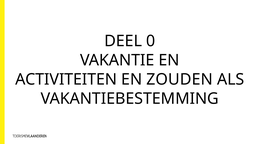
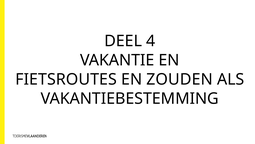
0: 0 -> 4
ACTIVITEITEN: ACTIVITEITEN -> FIETSROUTES
